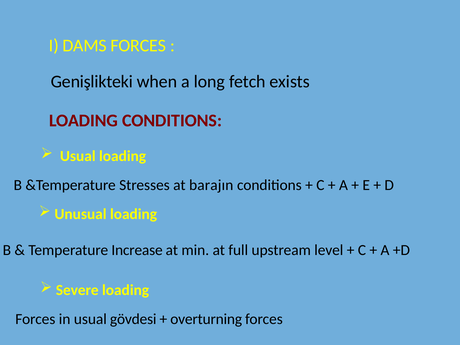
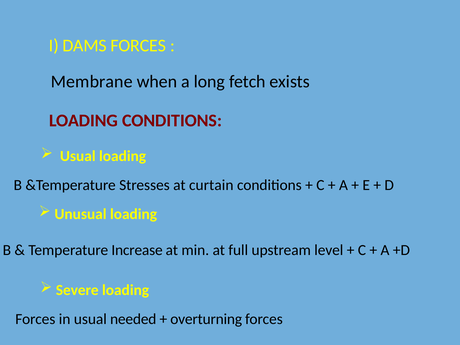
Genişlikteki: Genişlikteki -> Membrane
barajın: barajın -> curtain
gövdesi: gövdesi -> needed
